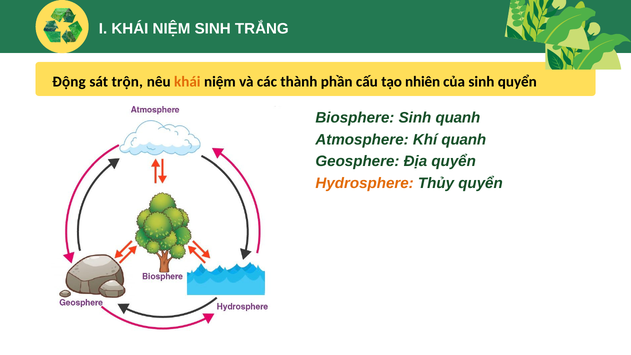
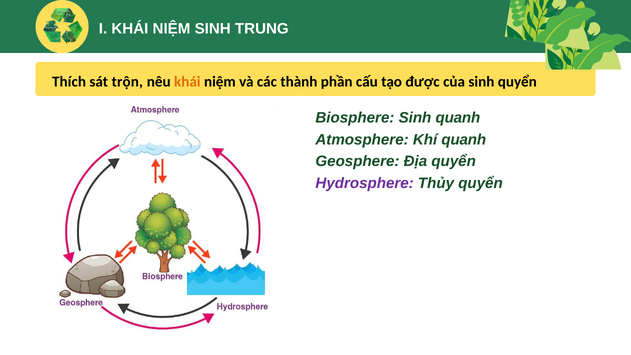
TRẮNG: TRẮNG -> TRUNG
Động: Động -> Thích
nhiên: nhiên -> được
Hydrosphere colour: orange -> purple
